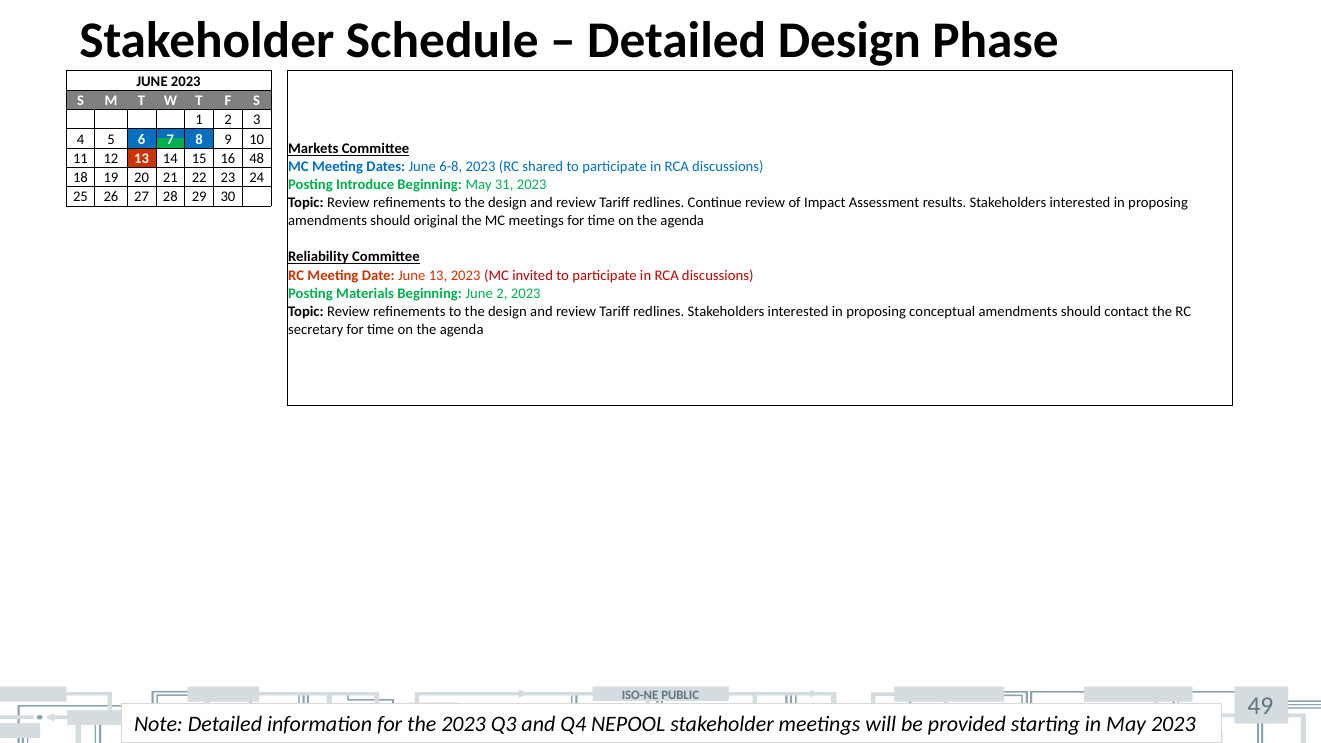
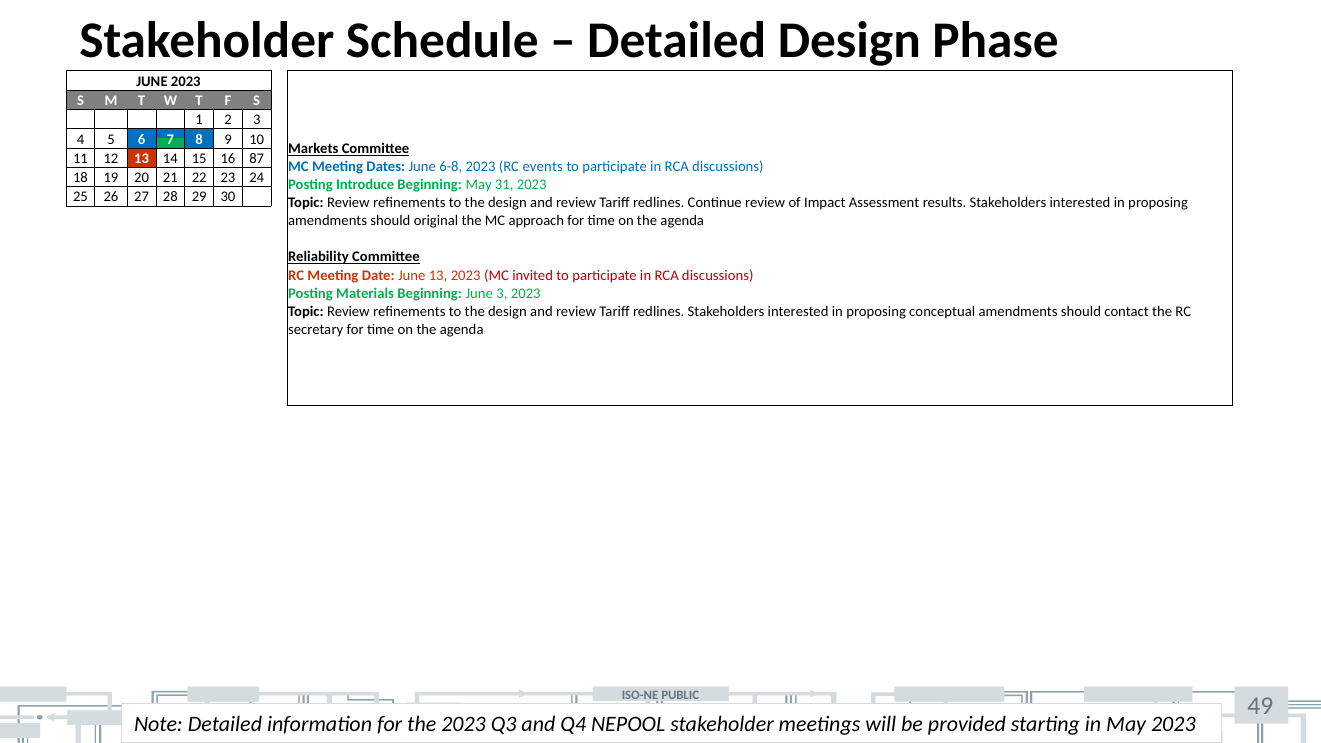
48: 48 -> 87
shared: shared -> events
MC meetings: meetings -> approach
June 2: 2 -> 3
